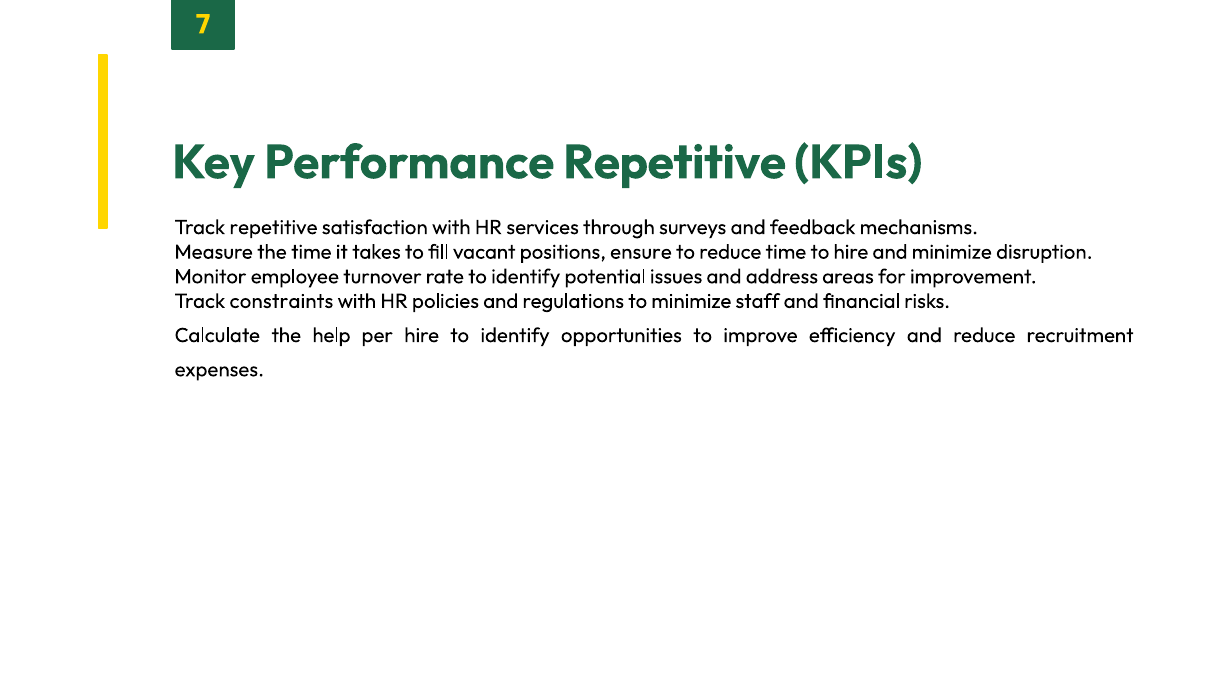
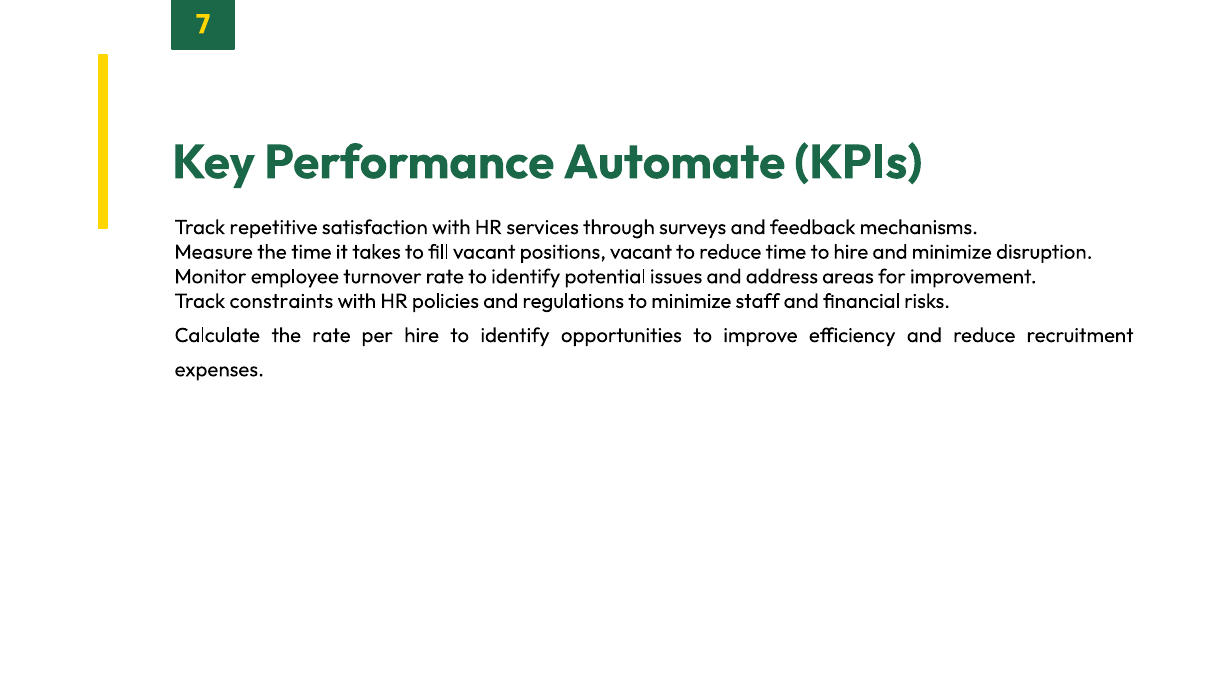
Performance Repetitive: Repetitive -> Automate
positions ensure: ensure -> vacant
the help: help -> rate
